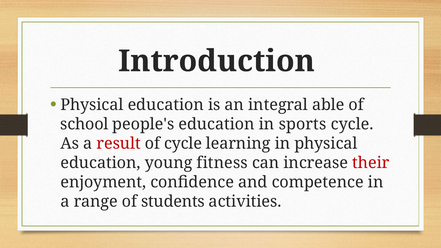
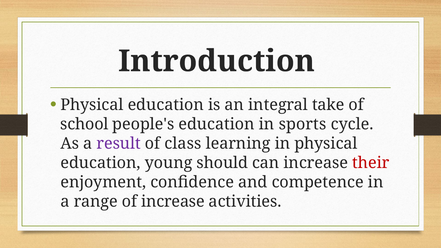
able: able -> take
result colour: red -> purple
of cycle: cycle -> class
fitness: fitness -> should
of students: students -> increase
